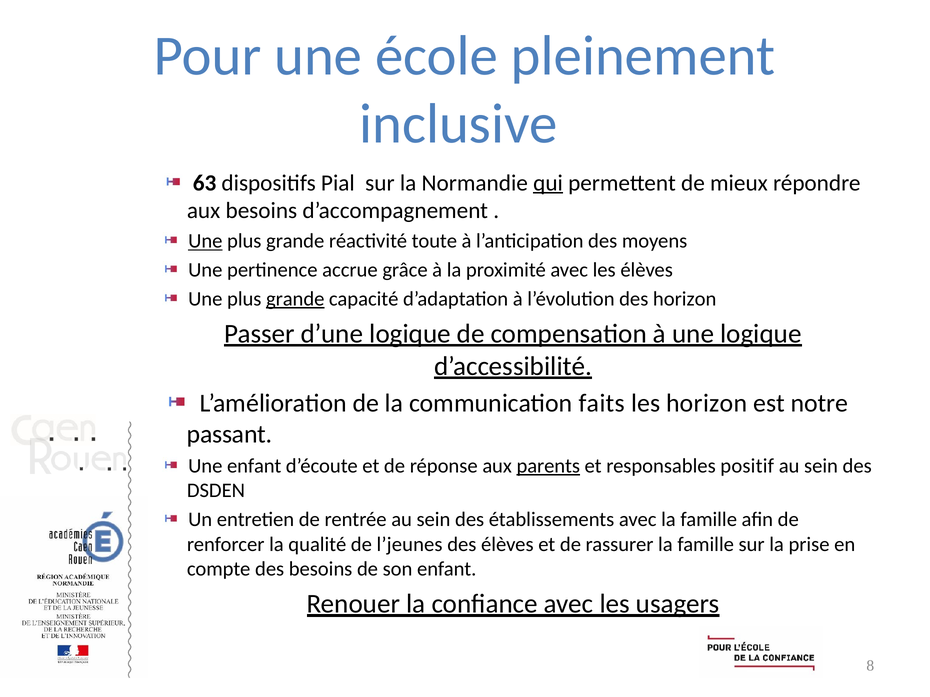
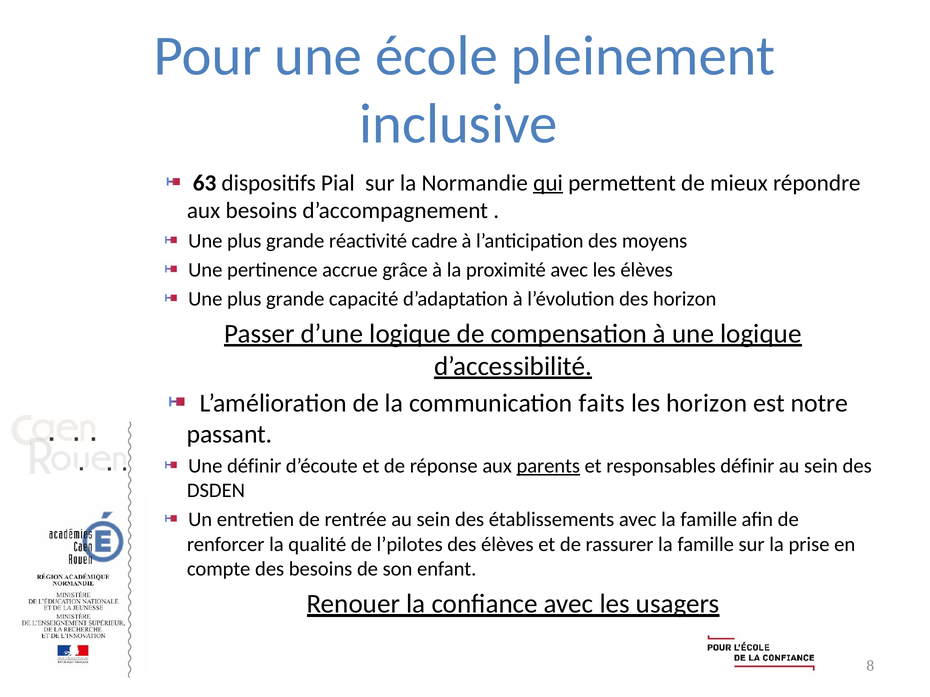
Une at (205, 241) underline: present -> none
toute: toute -> cadre
grande at (295, 299) underline: present -> none
Une enfant: enfant -> définir
responsables positif: positif -> définir
l’jeunes: l’jeunes -> l’pilotes
